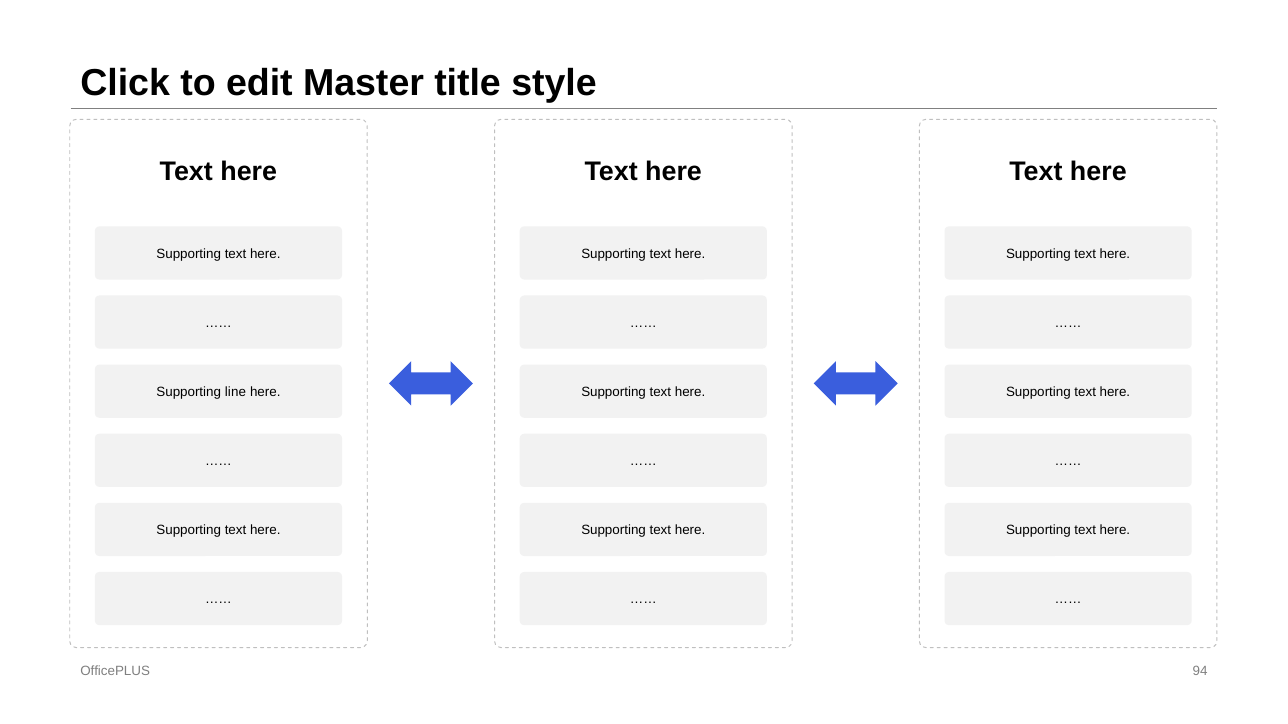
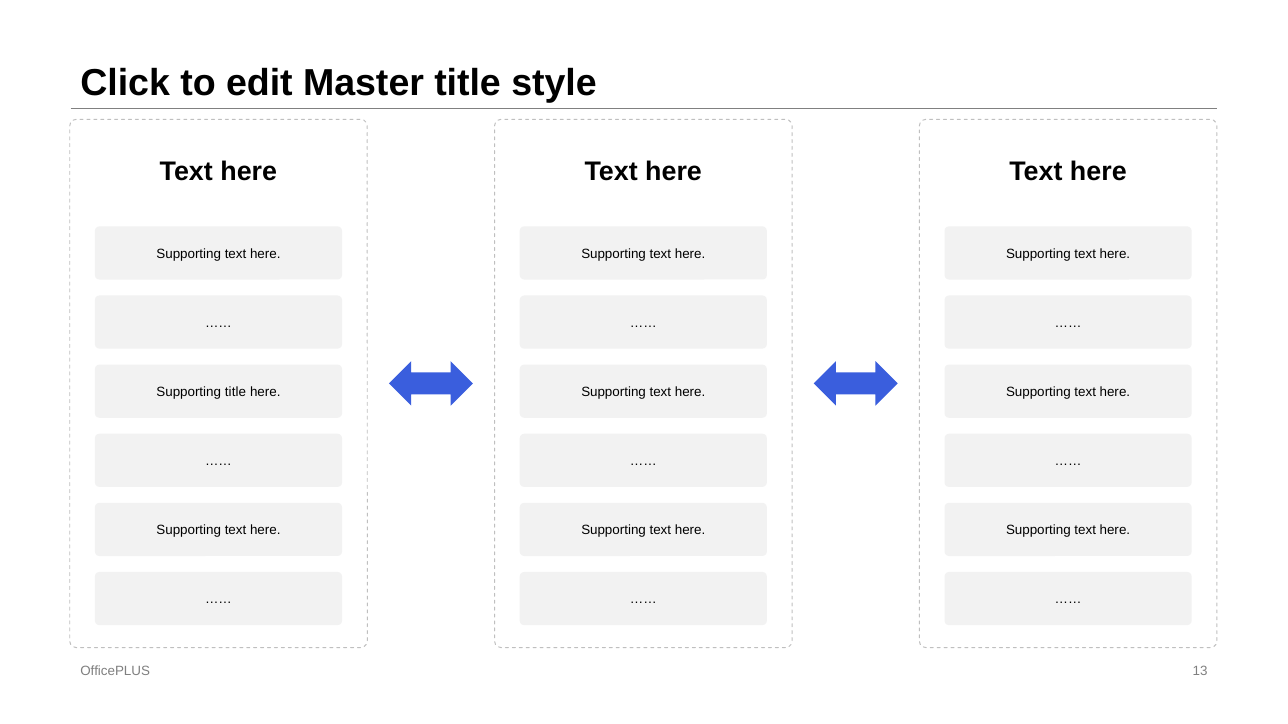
Supporting line: line -> title
94: 94 -> 13
